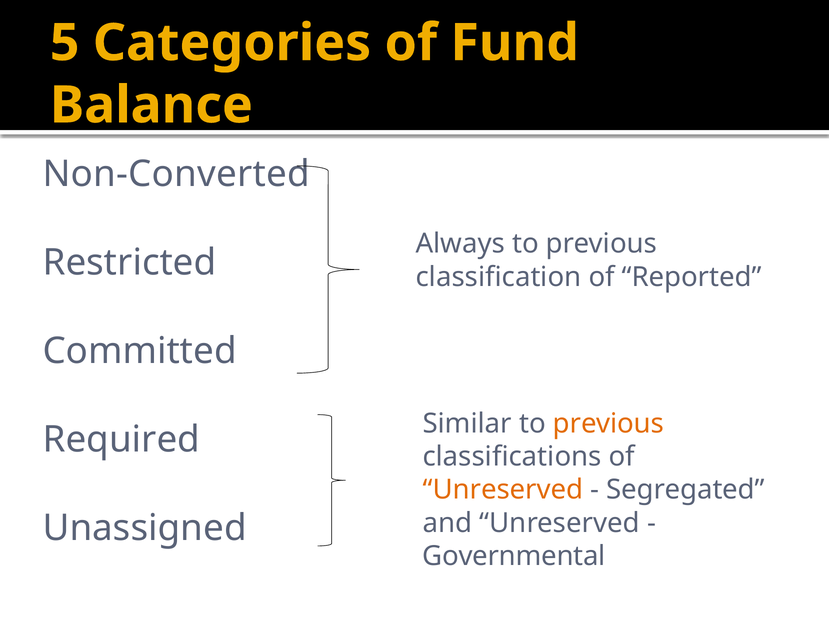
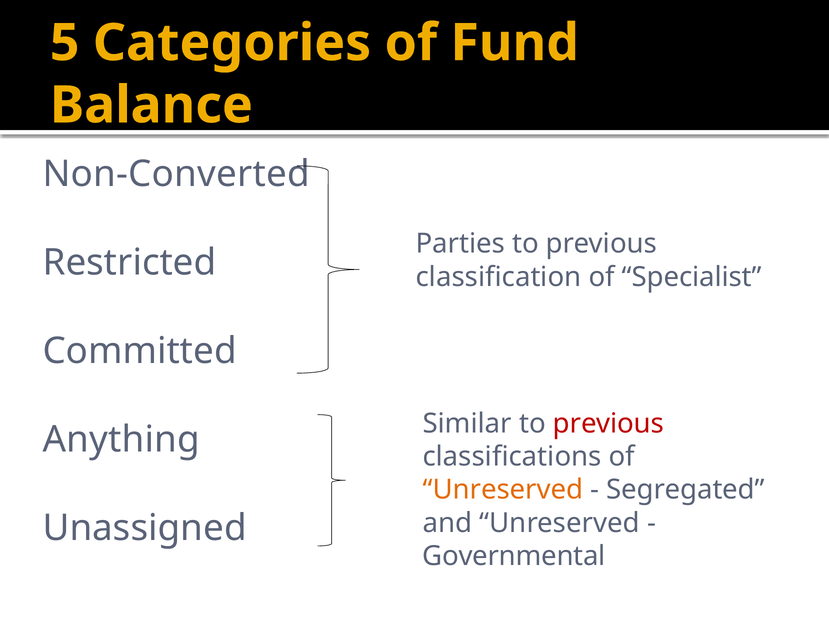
Always: Always -> Parties
Reported: Reported -> Specialist
previous at (609, 423) colour: orange -> red
Required: Required -> Anything
